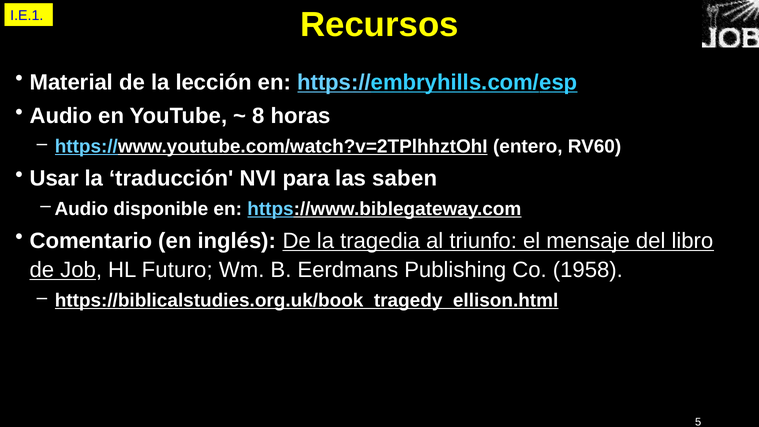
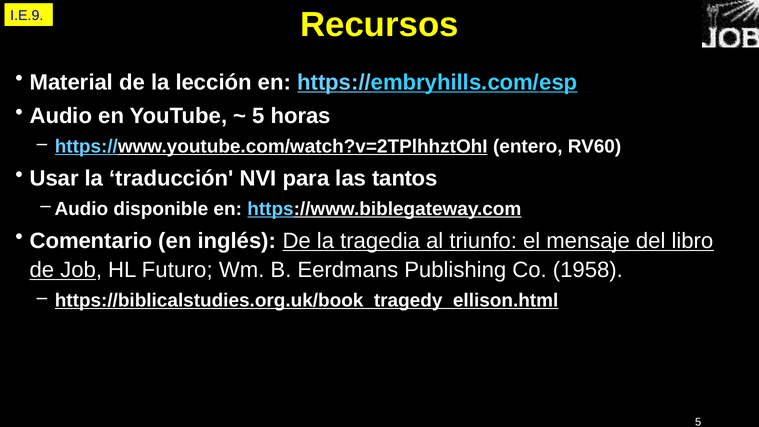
I.E.1: I.E.1 -> I.E.9
8 at (258, 116): 8 -> 5
saben: saben -> tantos
